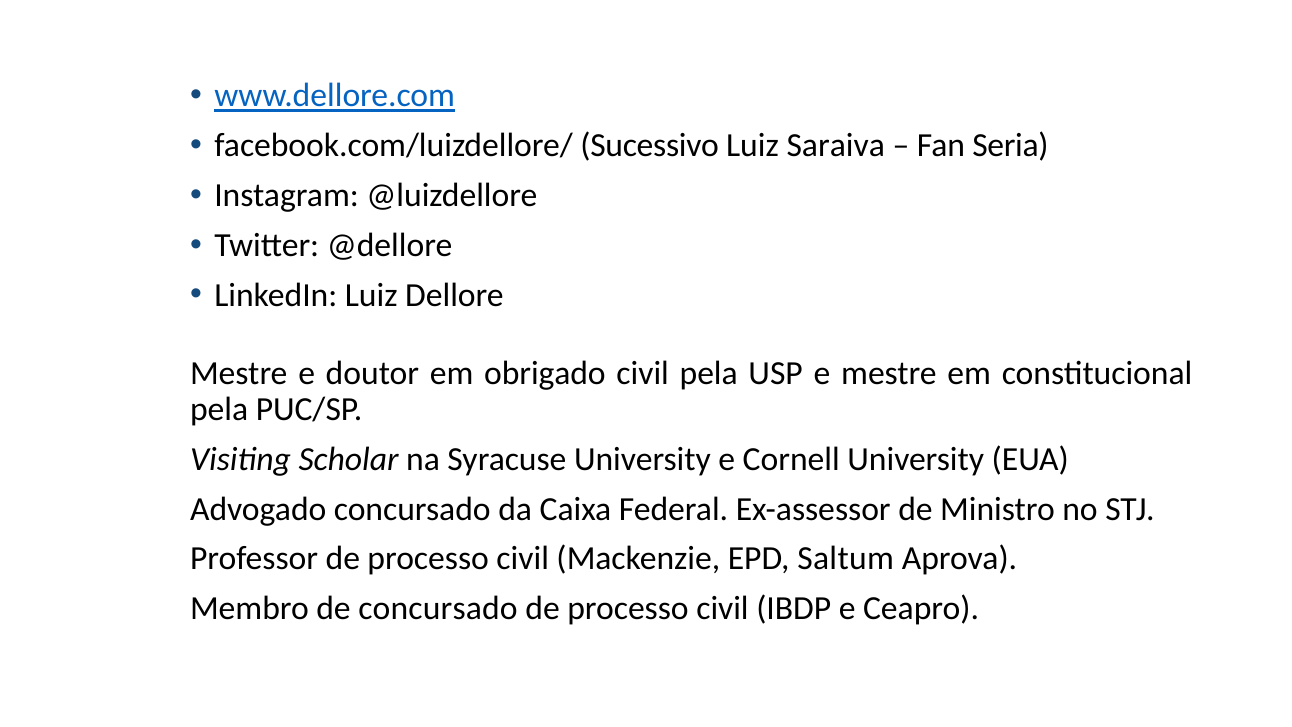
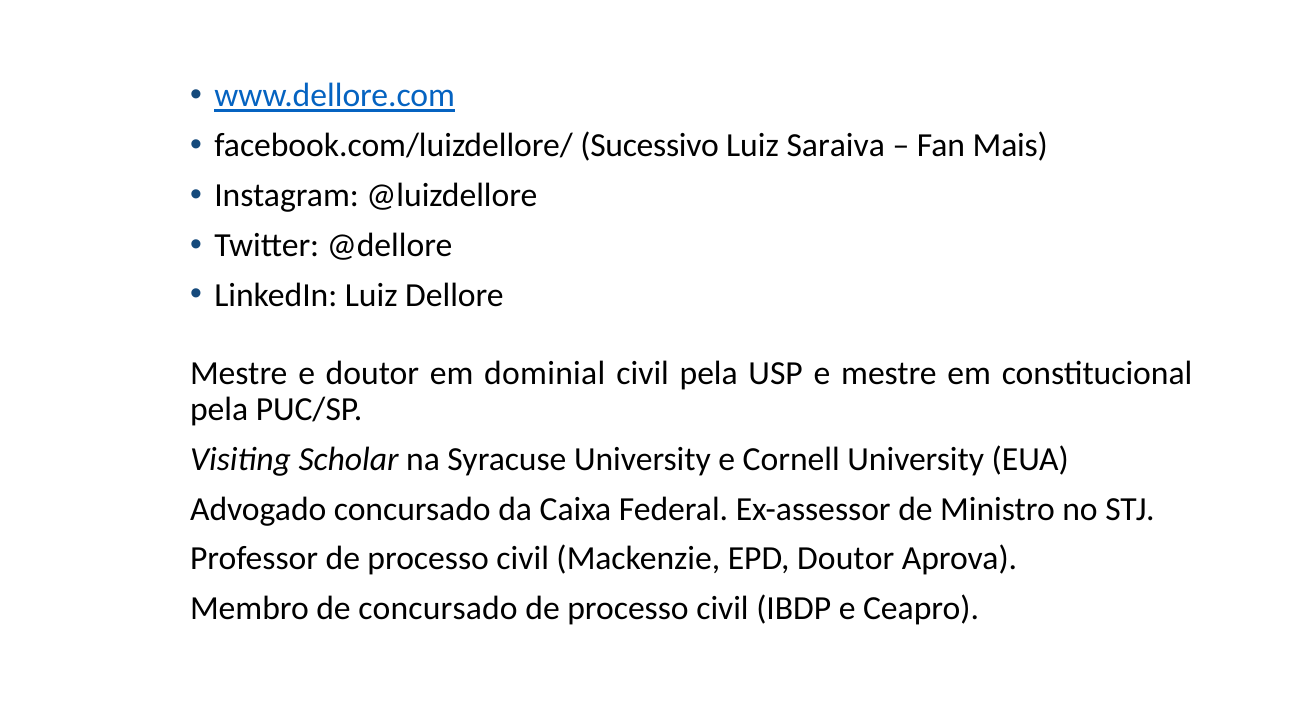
Seria: Seria -> Mais
obrigado: obrigado -> dominial
EPD Saltum: Saltum -> Doutor
